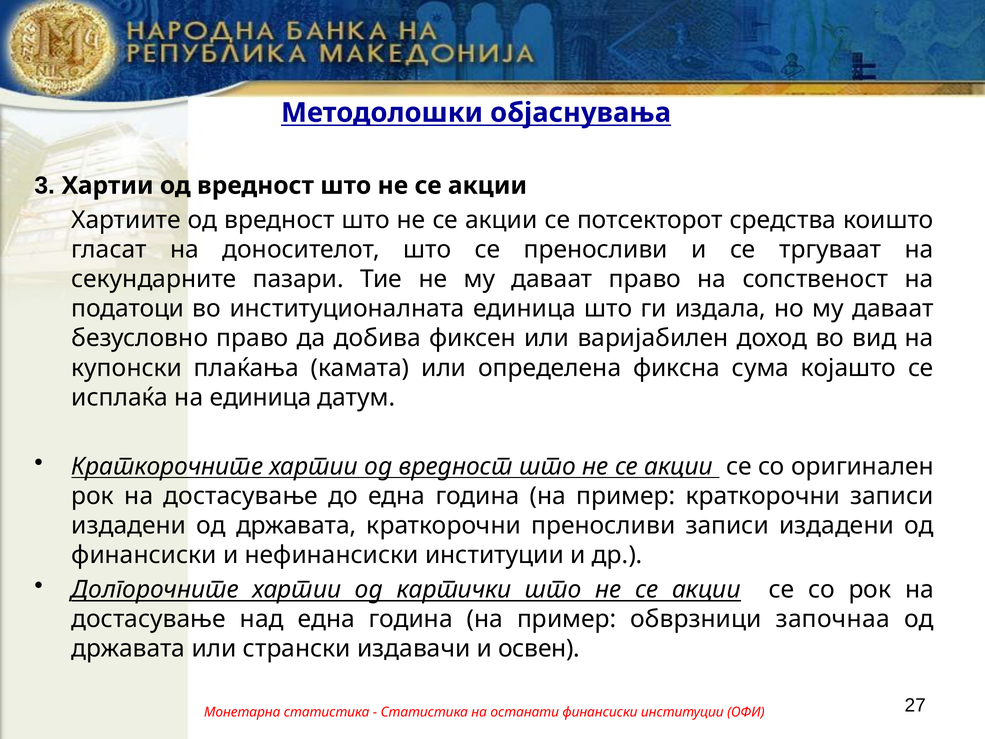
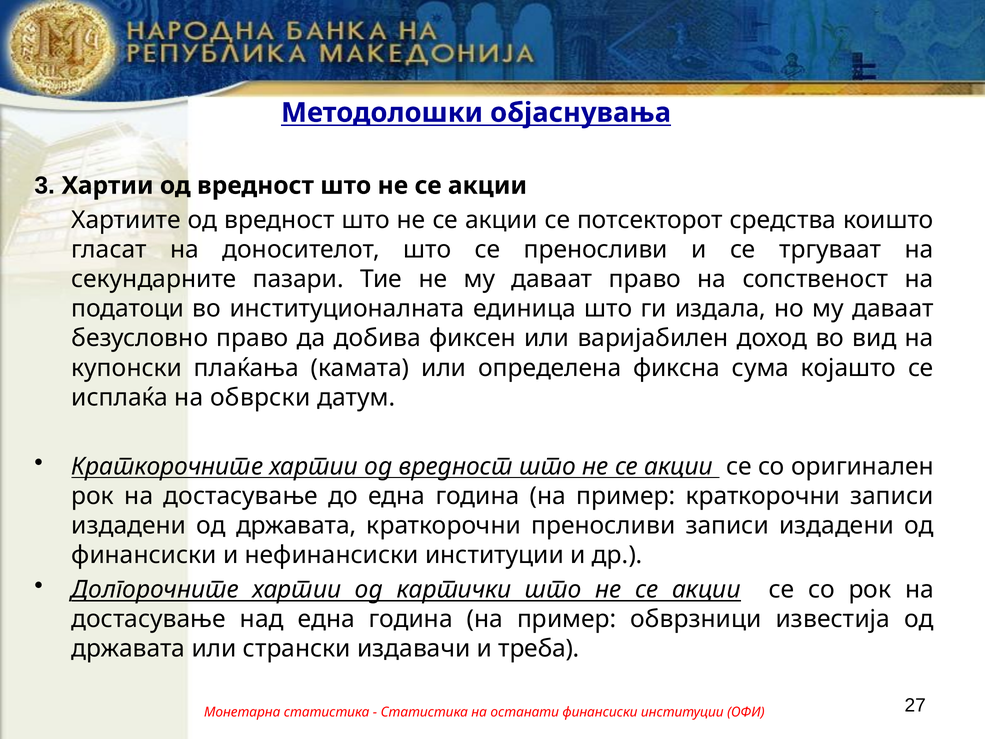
на единица: единица -> обврски
започнаа: започнаа -> известија
освен: освен -> треба
